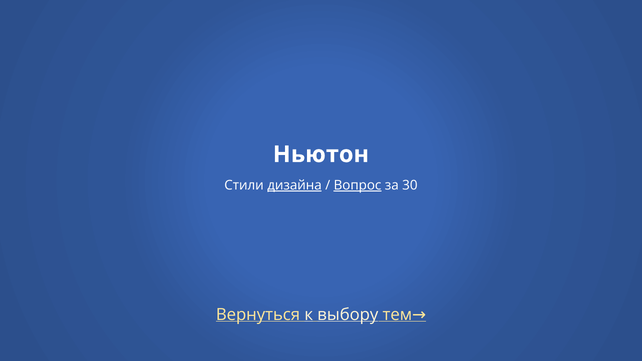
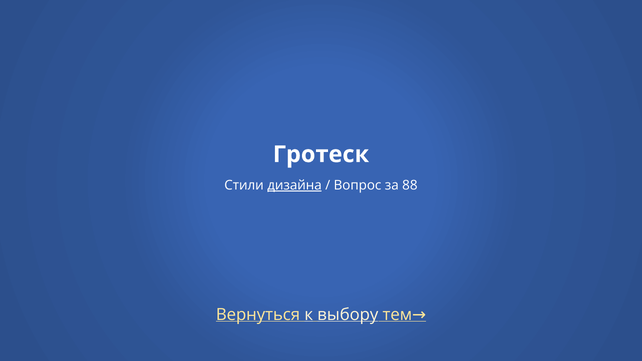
Ньютон: Ньютон -> Гротеск
Вопрос underline: present -> none
30: 30 -> 88
